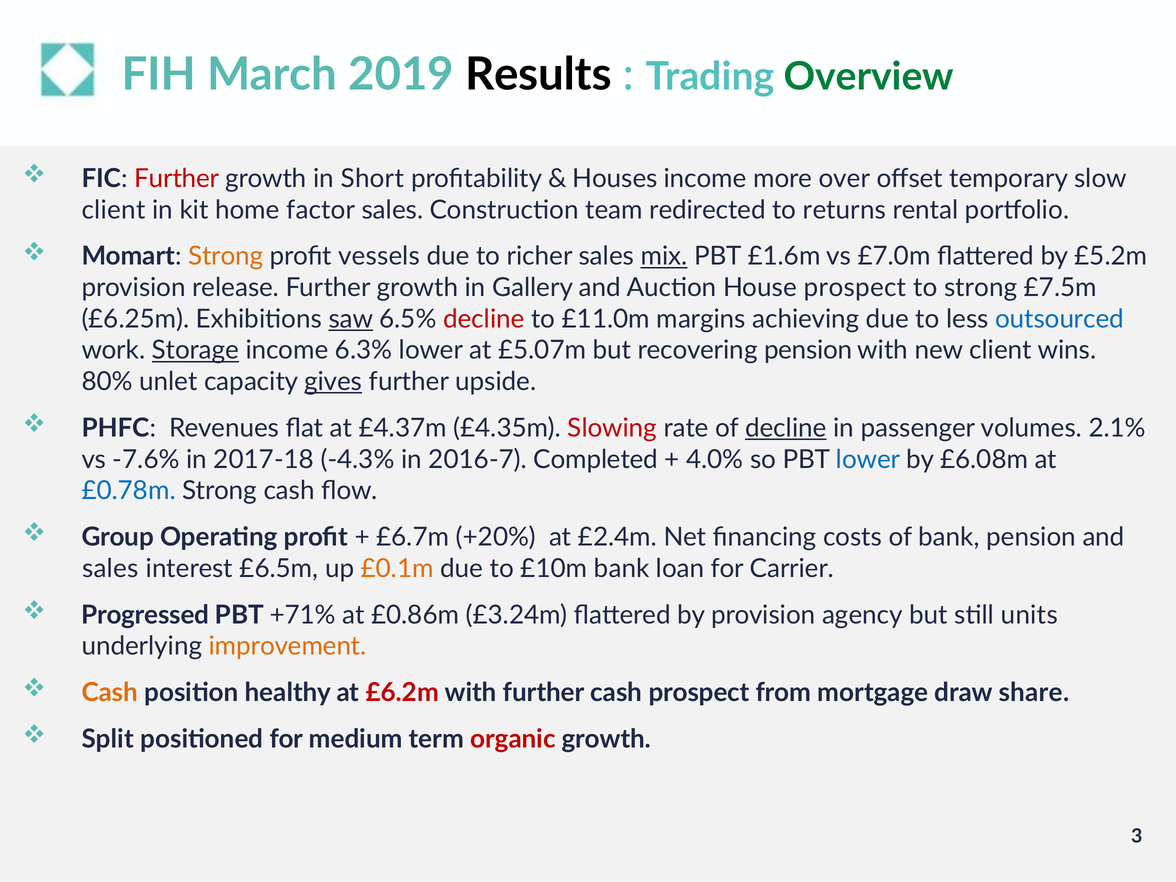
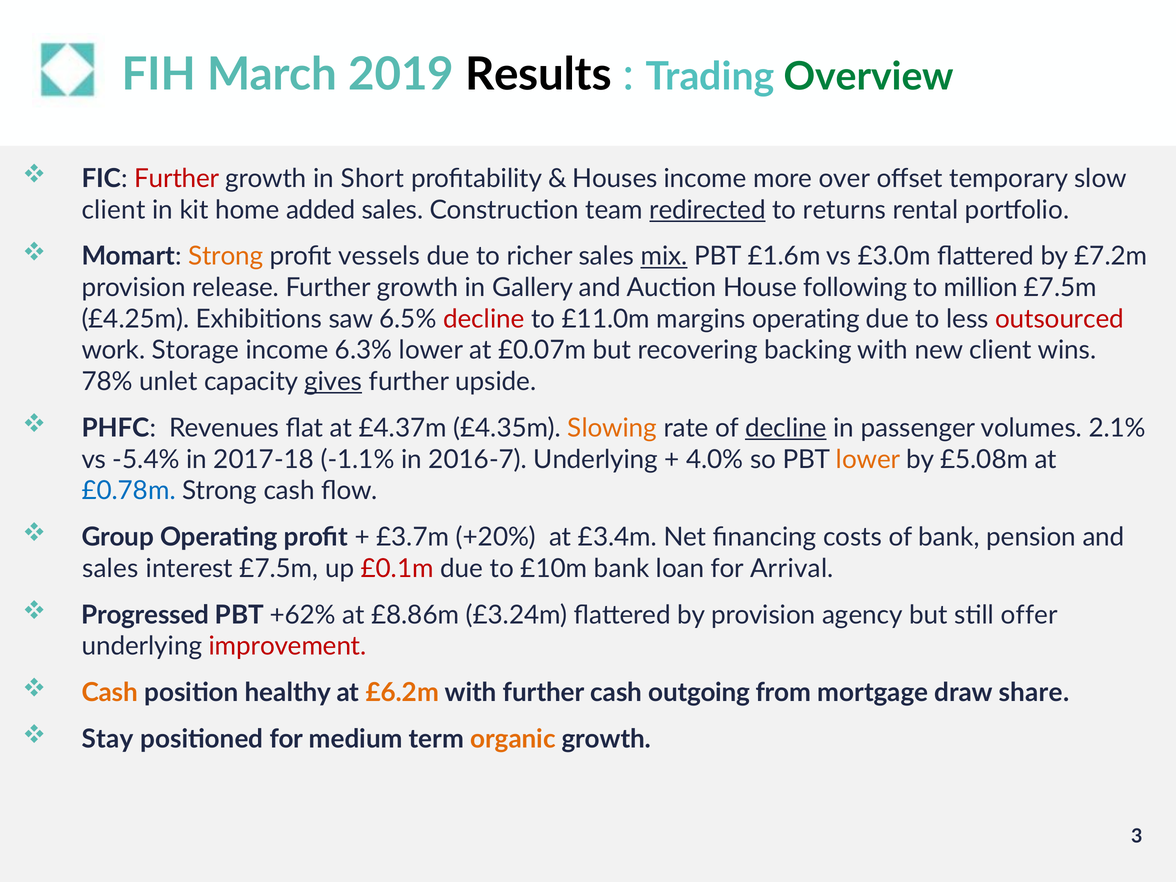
factor: factor -> added
redirected underline: none -> present
£7.0m: £7.0m -> £3.0m
£5.2m: £5.2m -> £7.2m
House prospect: prospect -> following
to strong: strong -> million
£6.25m: £6.25m -> £4.25m
saw underline: present -> none
margins achieving: achieving -> operating
outsourced colour: blue -> red
Storage underline: present -> none
£5.07m: £5.07m -> £0.07m
recovering pension: pension -> backing
80%: 80% -> 78%
Slowing colour: red -> orange
-7.6%: -7.6% -> -5.4%
-4.3%: -4.3% -> -1.1%
2016-7 Completed: Completed -> Underlying
lower at (868, 459) colour: blue -> orange
£6.08m: £6.08m -> £5.08m
£6.7m: £6.7m -> £3.7m
£2.4m: £2.4m -> £3.4m
interest £6.5m: £6.5m -> £7.5m
£0.1m colour: orange -> red
Carrier: Carrier -> Arrival
+71%: +71% -> +62%
£0.86m: £0.86m -> £8.86m
units: units -> offer
improvement colour: orange -> red
£6.2m colour: red -> orange
cash prospect: prospect -> outgoing
Split: Split -> Stay
organic colour: red -> orange
